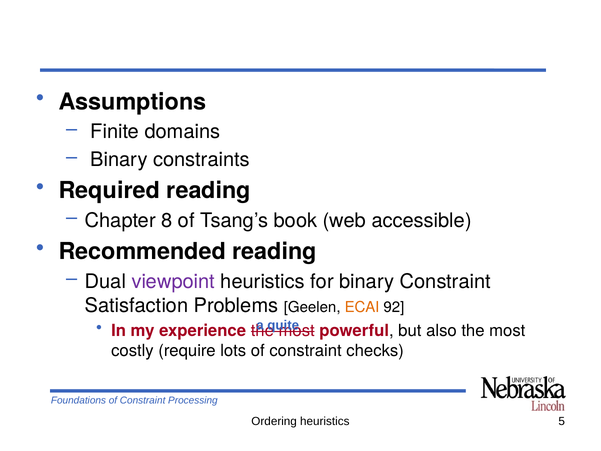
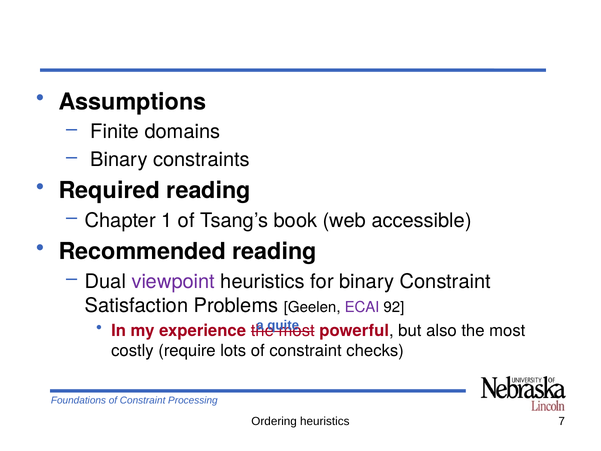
8: 8 -> 1
ECAI colour: orange -> purple
5: 5 -> 7
